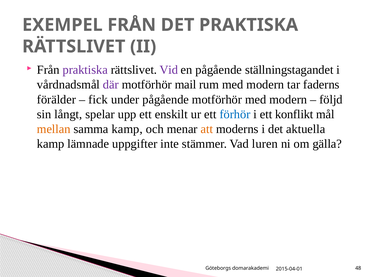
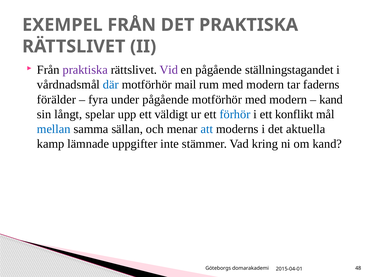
där colour: purple -> blue
fick: fick -> fyra
följd at (331, 100): följd -> kand
enskilt: enskilt -> väldigt
mellan colour: orange -> blue
samma kamp: kamp -> sällan
att colour: orange -> blue
luren: luren -> kring
om gälla: gälla -> kand
